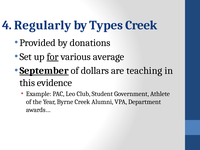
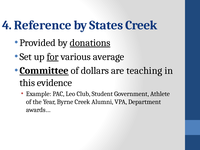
Regularly: Regularly -> Reference
Types: Types -> States
donations underline: none -> present
September: September -> Committee
